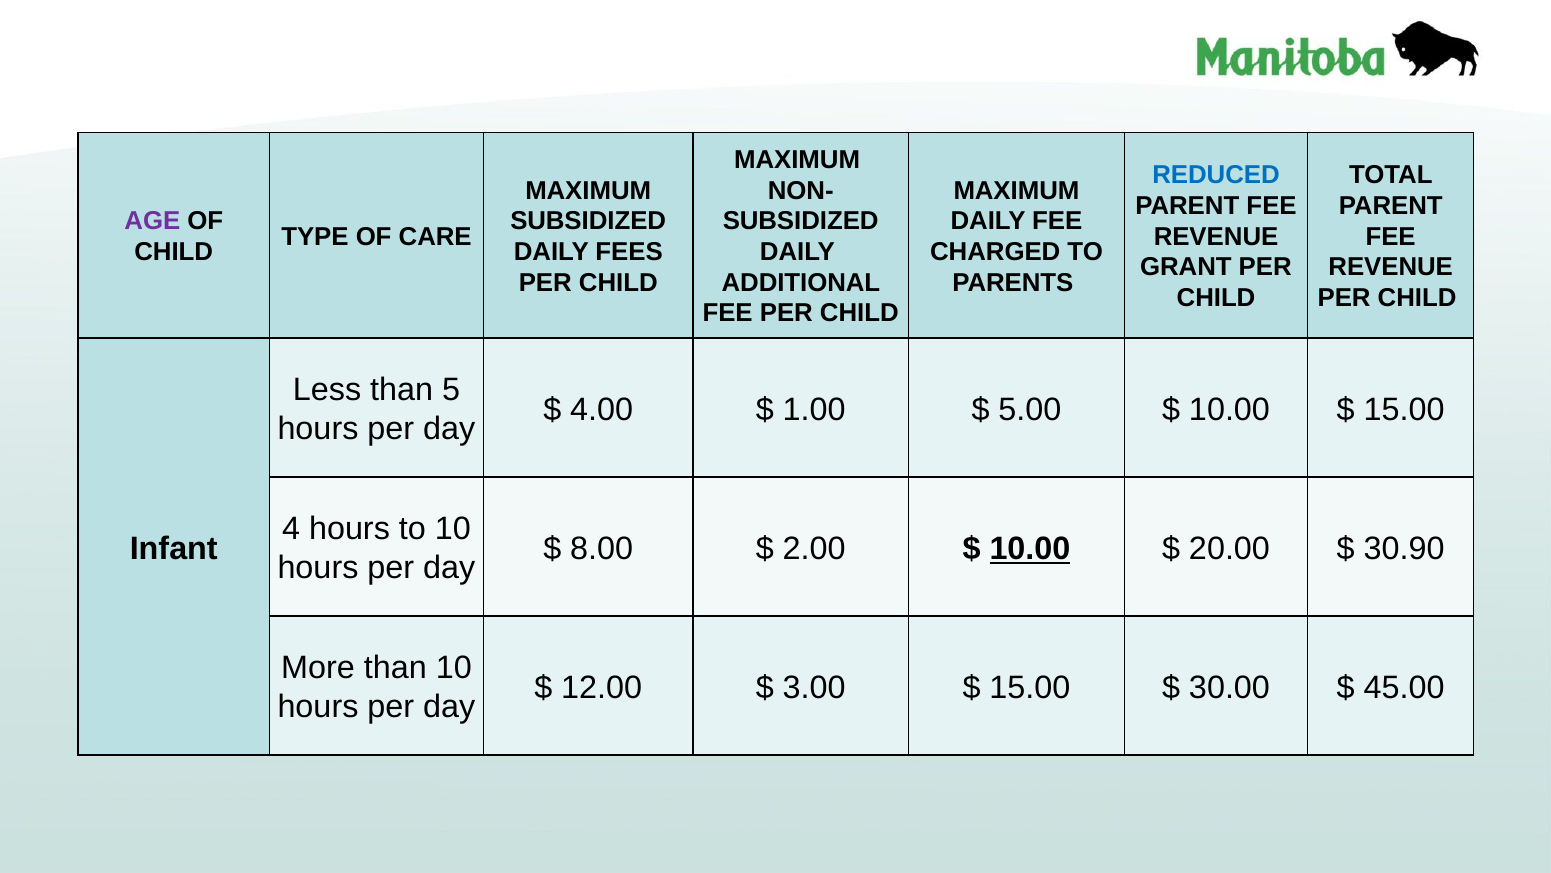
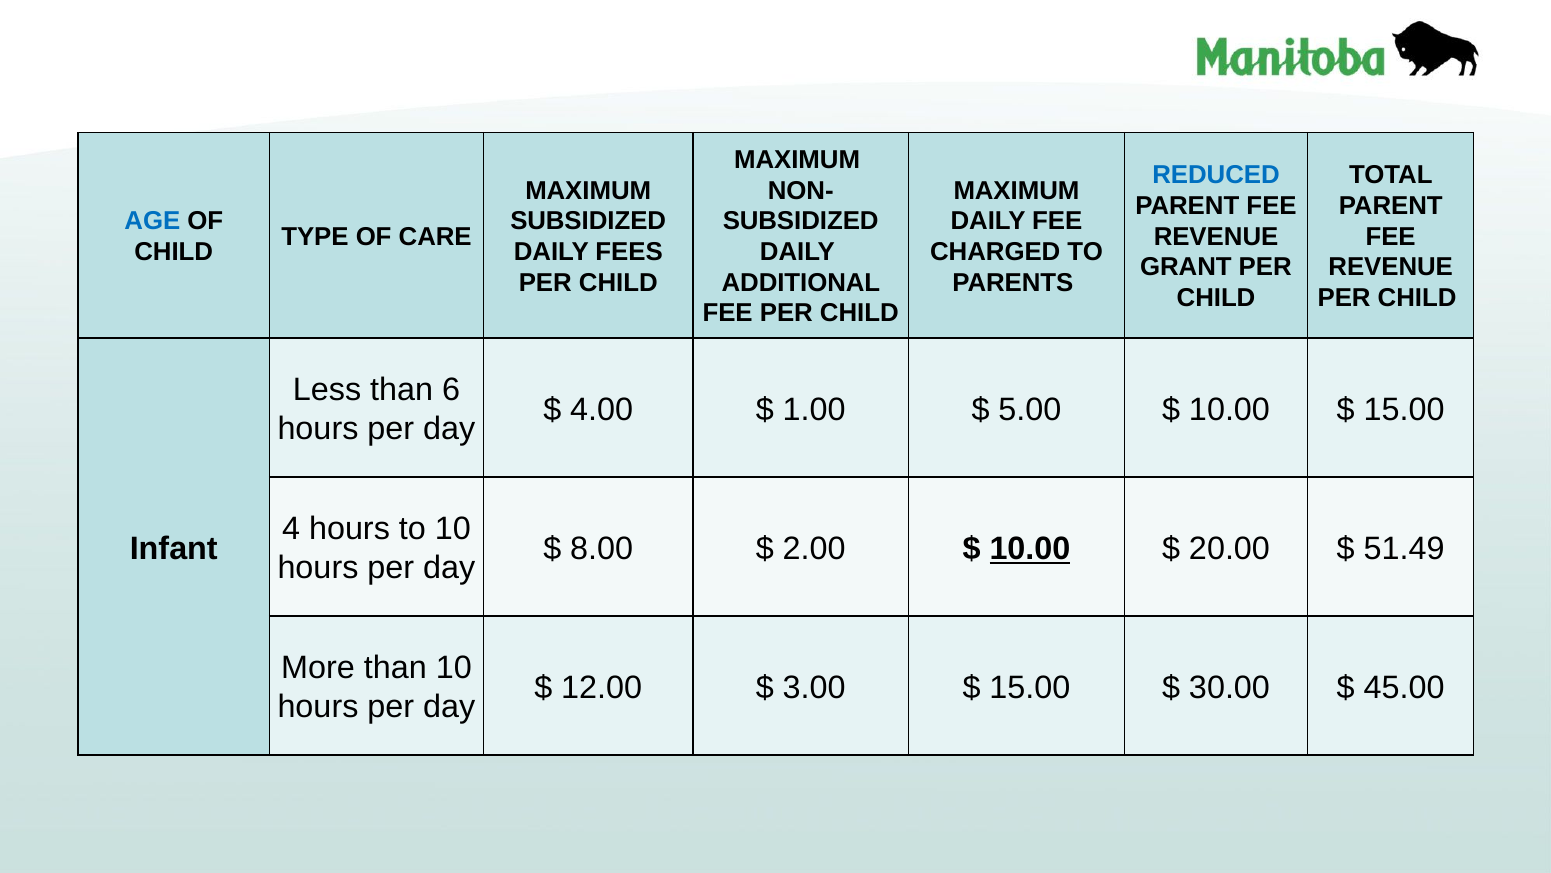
AGE colour: purple -> blue
5: 5 -> 6
30.90: 30.90 -> 51.49
